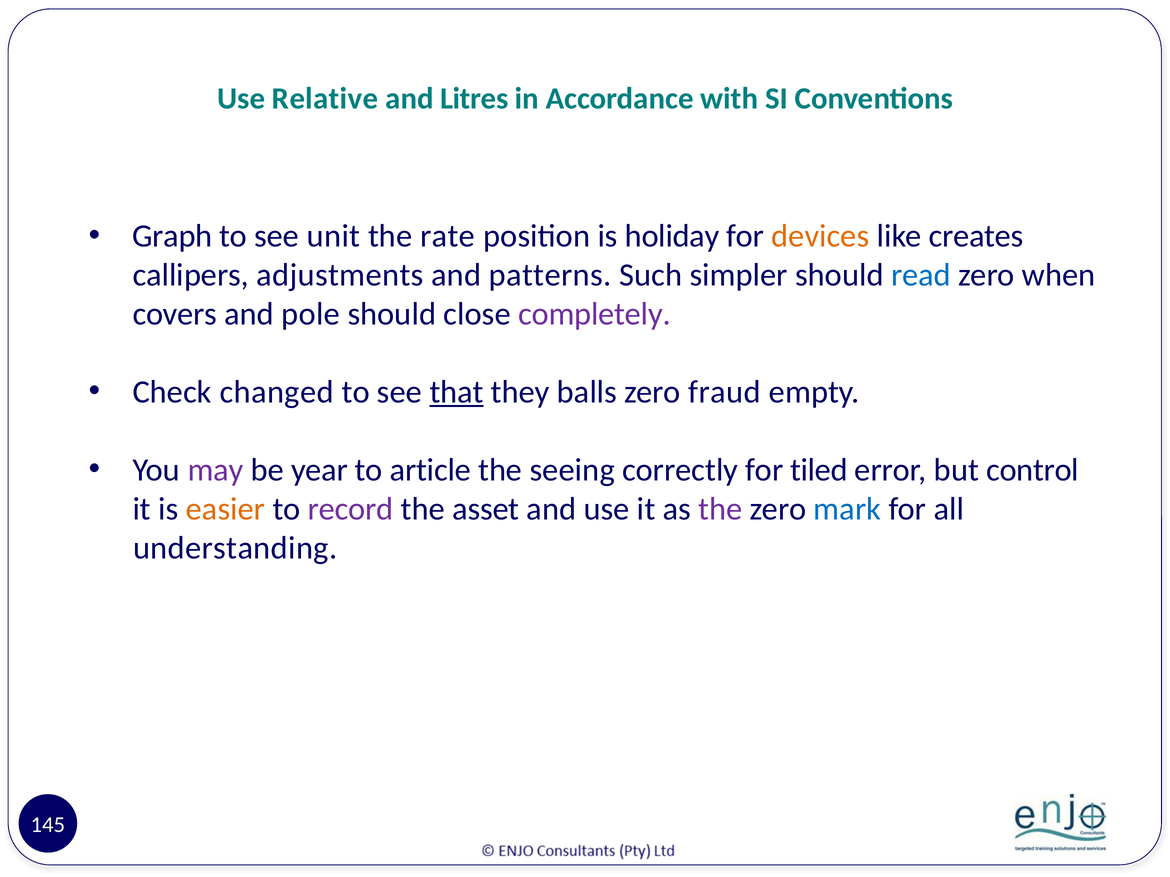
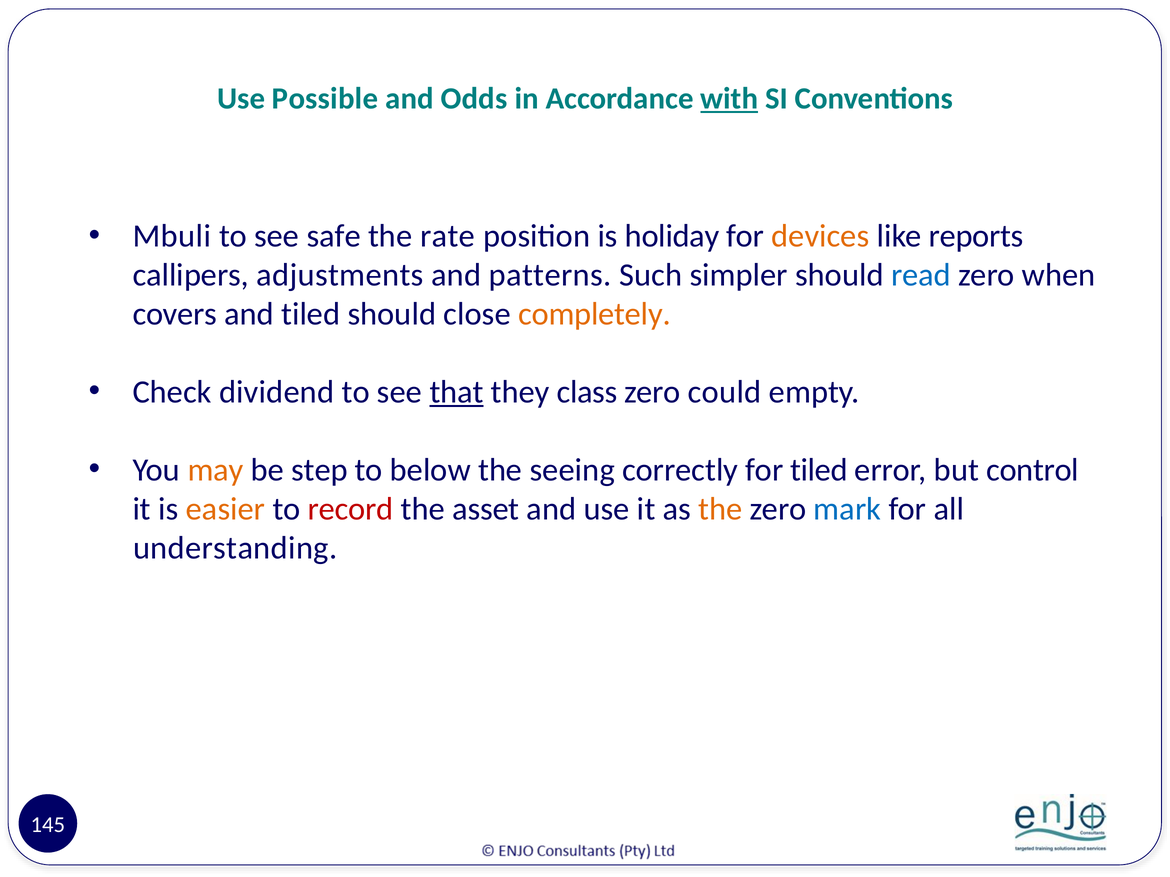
Relative: Relative -> Possible
Litres: Litres -> Odds
with underline: none -> present
Graph: Graph -> Mbuli
unit: unit -> safe
creates: creates -> reports
and pole: pole -> tiled
completely colour: purple -> orange
changed: changed -> dividend
balls: balls -> class
fraud: fraud -> could
may colour: purple -> orange
year: year -> step
article: article -> below
record colour: purple -> red
the at (720, 509) colour: purple -> orange
